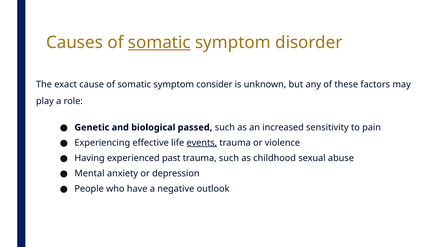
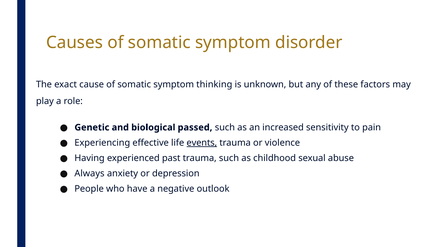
somatic at (159, 42) underline: present -> none
consider: consider -> thinking
Mental: Mental -> Always
